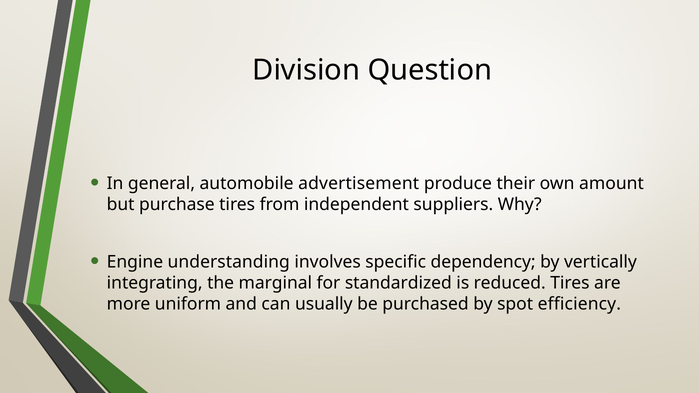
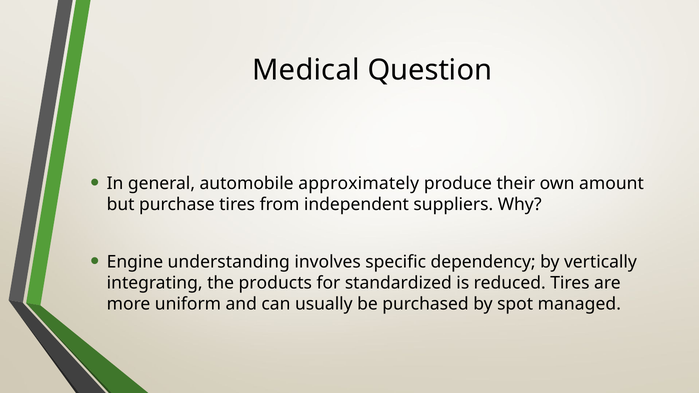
Division: Division -> Medical
advertisement: advertisement -> approximately
marginal: marginal -> products
efficiency: efficiency -> managed
